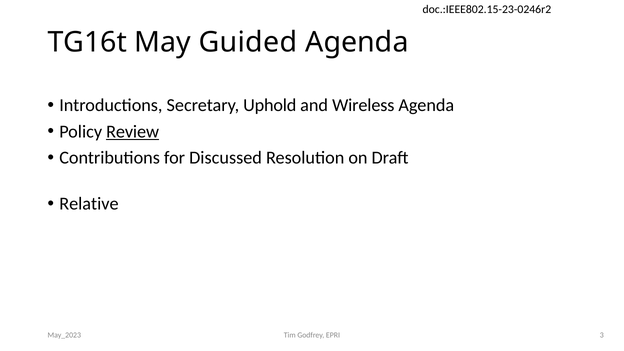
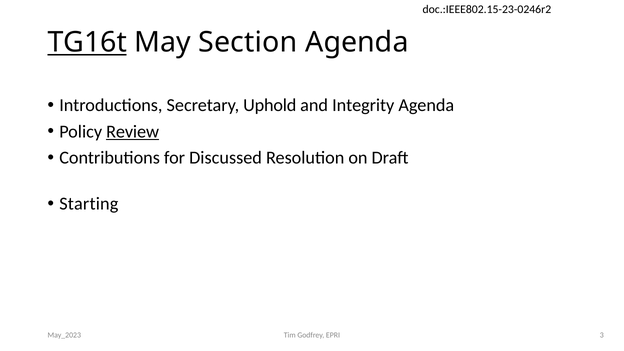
TG16t underline: none -> present
Guided: Guided -> Section
Wireless: Wireless -> Integrity
Relative: Relative -> Starting
